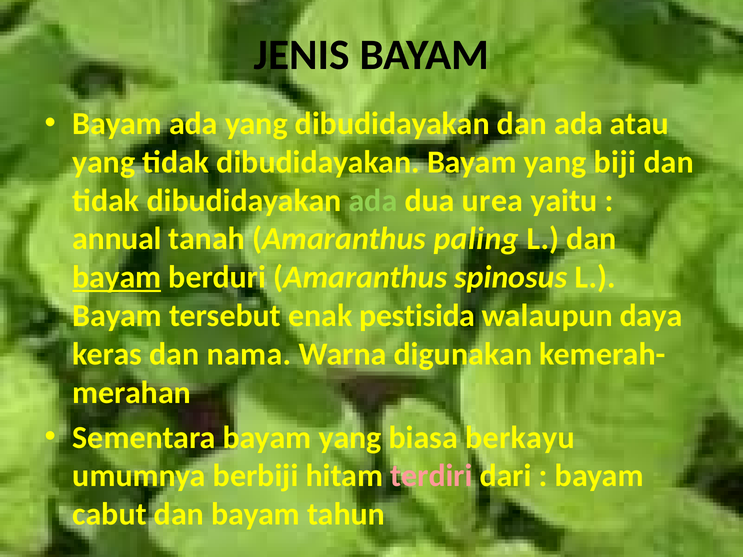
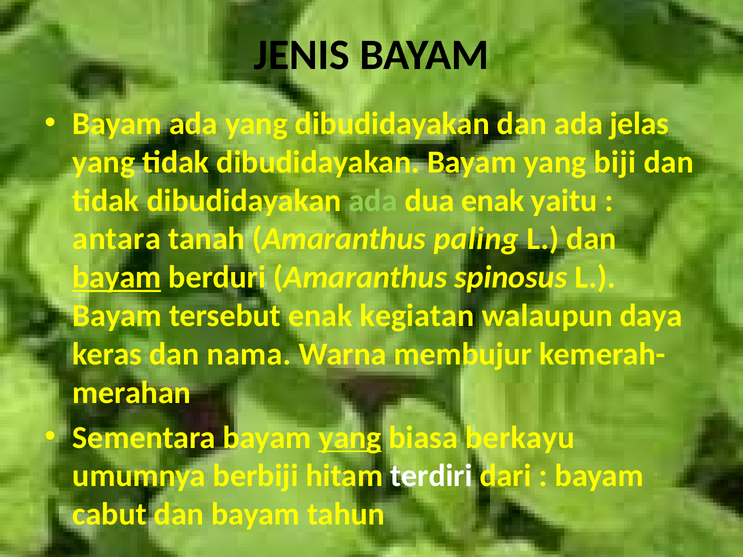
atau: atau -> jelas
dua urea: urea -> enak
annual: annual -> antara
pestisida: pestisida -> kegiatan
digunakan: digunakan -> membujur
yang at (350, 438) underline: none -> present
terdiri colour: pink -> white
